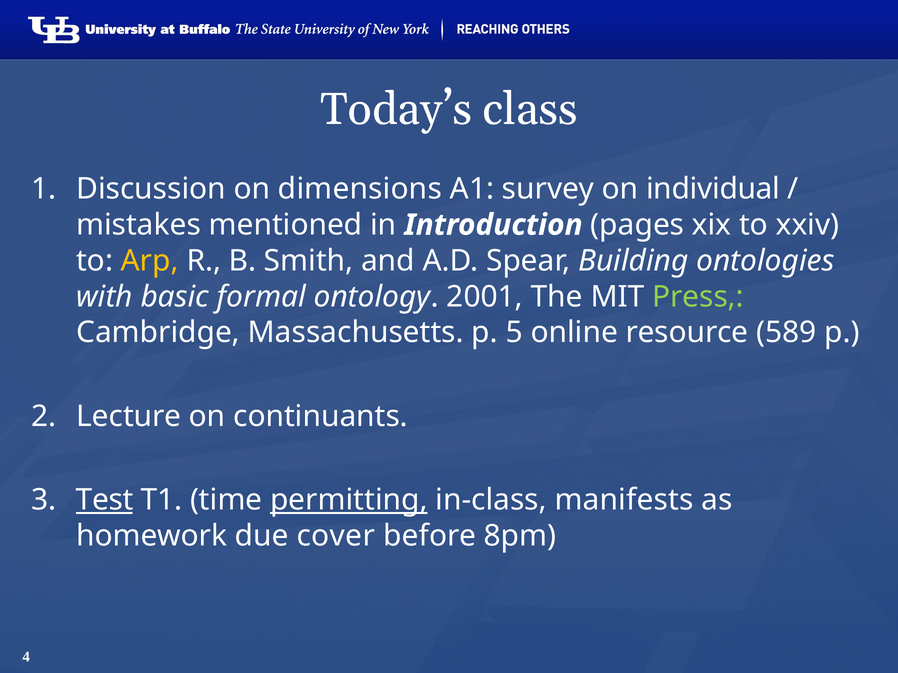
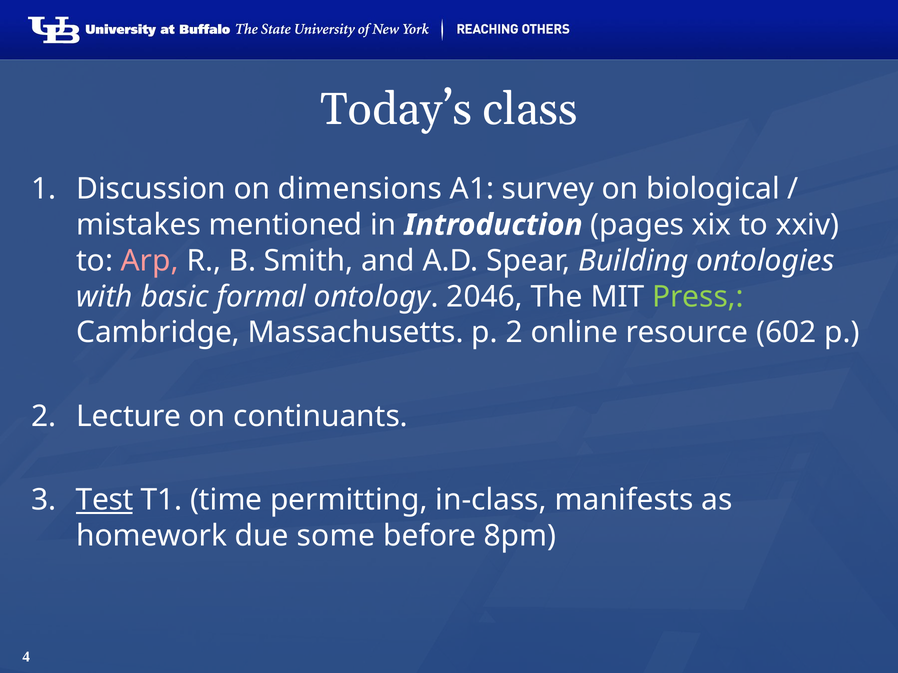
individual: individual -> biological
Arp colour: yellow -> pink
2001: 2001 -> 2046
Massachusetts p 5: 5 -> 2
589: 589 -> 602
permitting underline: present -> none
cover: cover -> some
